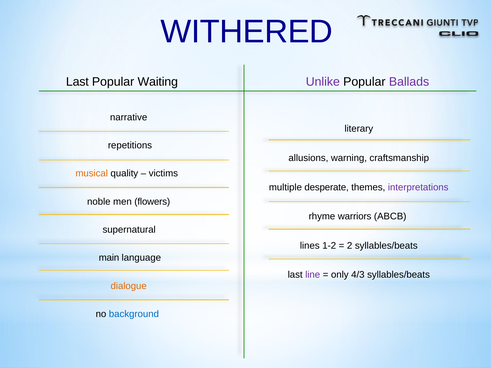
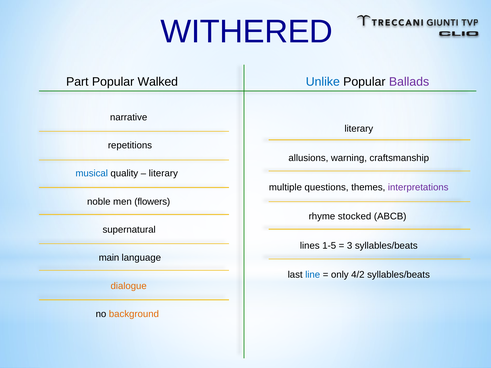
Last at (77, 82): Last -> Part
Waiting: Waiting -> Walked
Unlike colour: purple -> blue
musical colour: orange -> blue
victims at (163, 174): victims -> literary
desperate: desperate -> questions
warriors: warriors -> stocked
1-2: 1-2 -> 1-5
2: 2 -> 3
line colour: purple -> blue
4/3: 4/3 -> 4/2
background colour: blue -> orange
